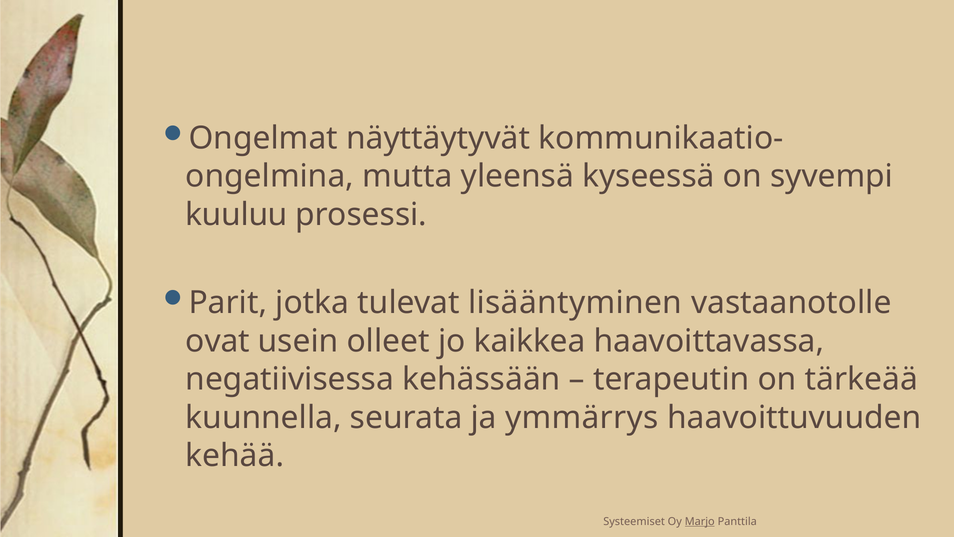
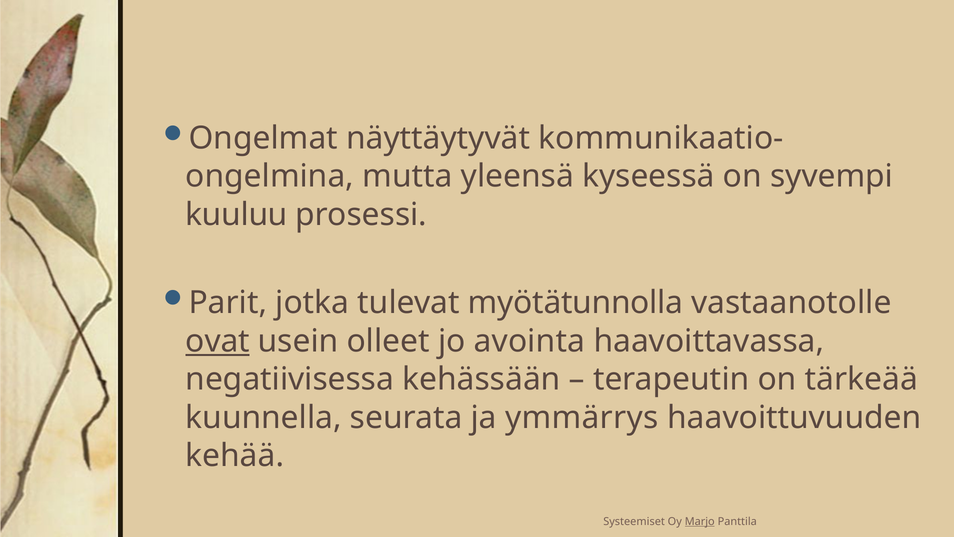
lisääntyminen: lisääntyminen -> myötätunnolla
ovat underline: none -> present
kaikkea: kaikkea -> avointa
